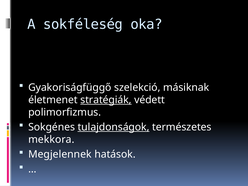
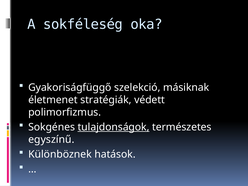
stratégiák underline: present -> none
mekkora: mekkora -> egyszínű
Megjelennek: Megjelennek -> Különböznek
